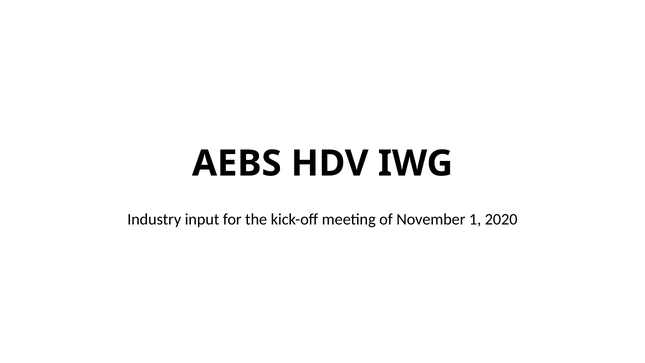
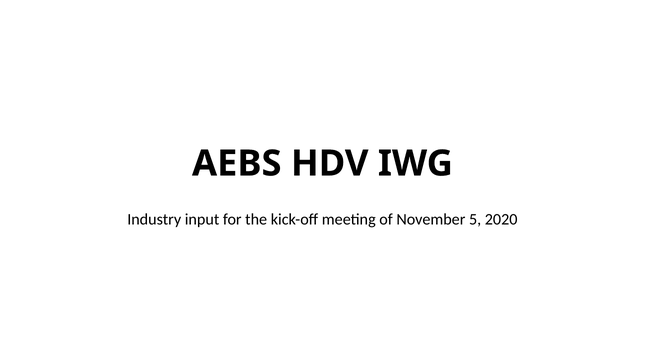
1: 1 -> 5
